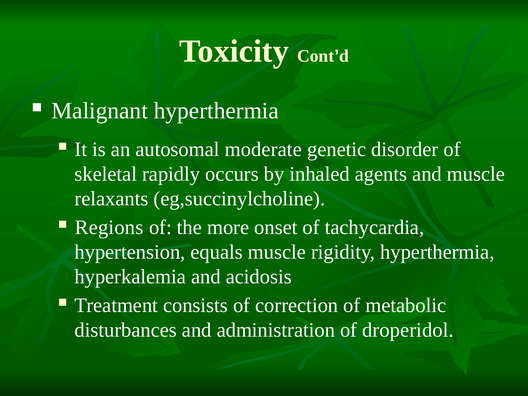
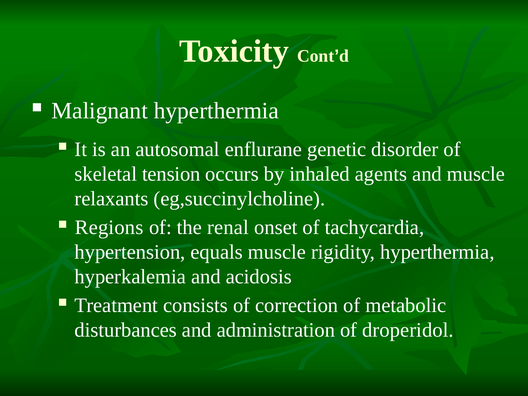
moderate: moderate -> enflurane
rapidly: rapidly -> tension
more: more -> renal
